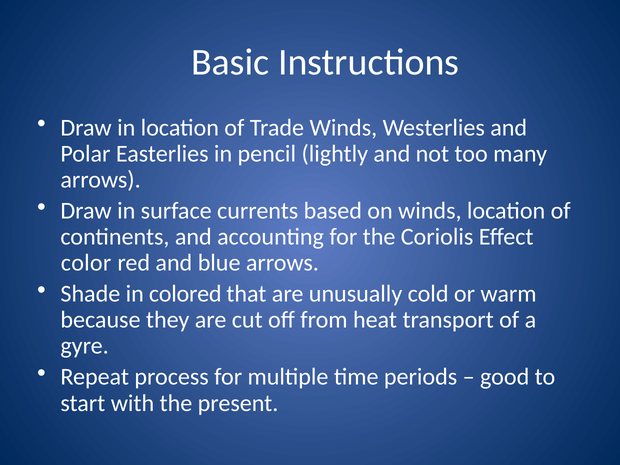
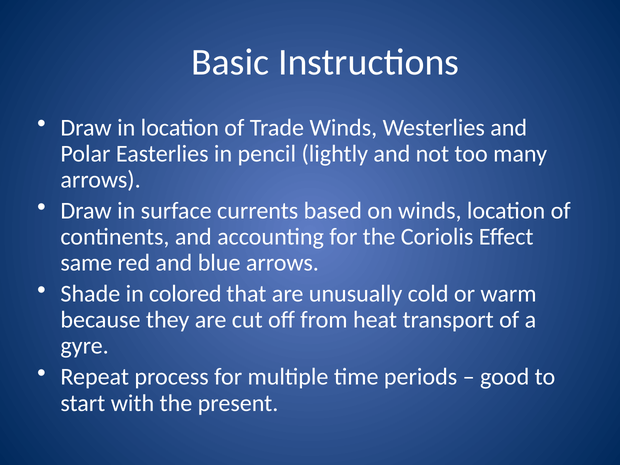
color: color -> same
